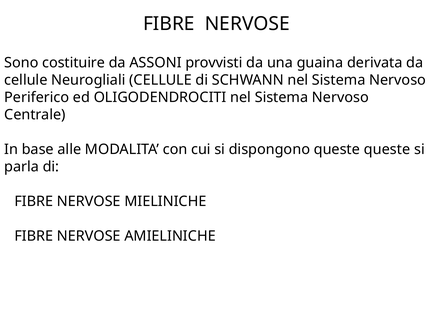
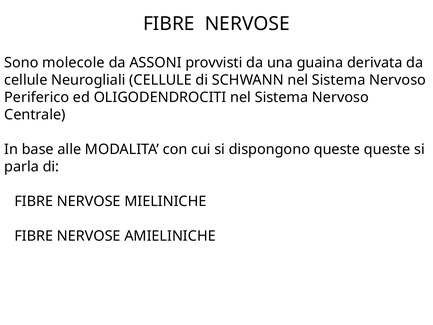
costituire: costituire -> molecole
